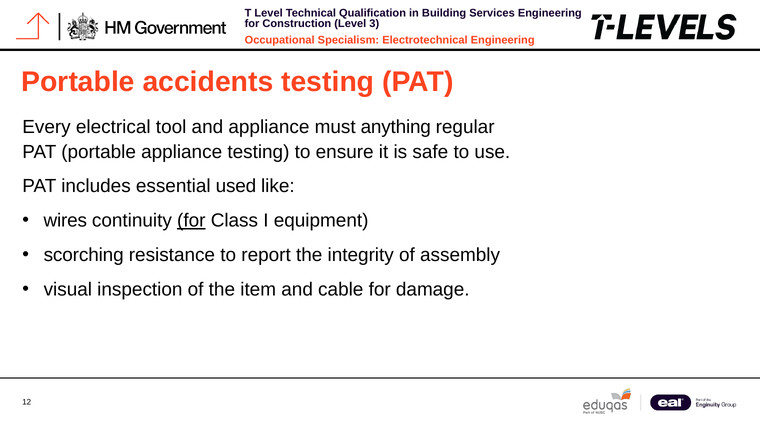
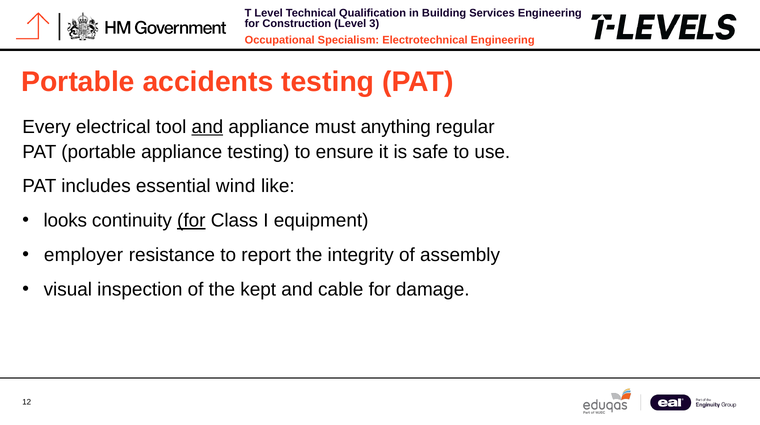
and at (207, 127) underline: none -> present
used: used -> wind
wires: wires -> looks
scorching: scorching -> employer
item: item -> kept
